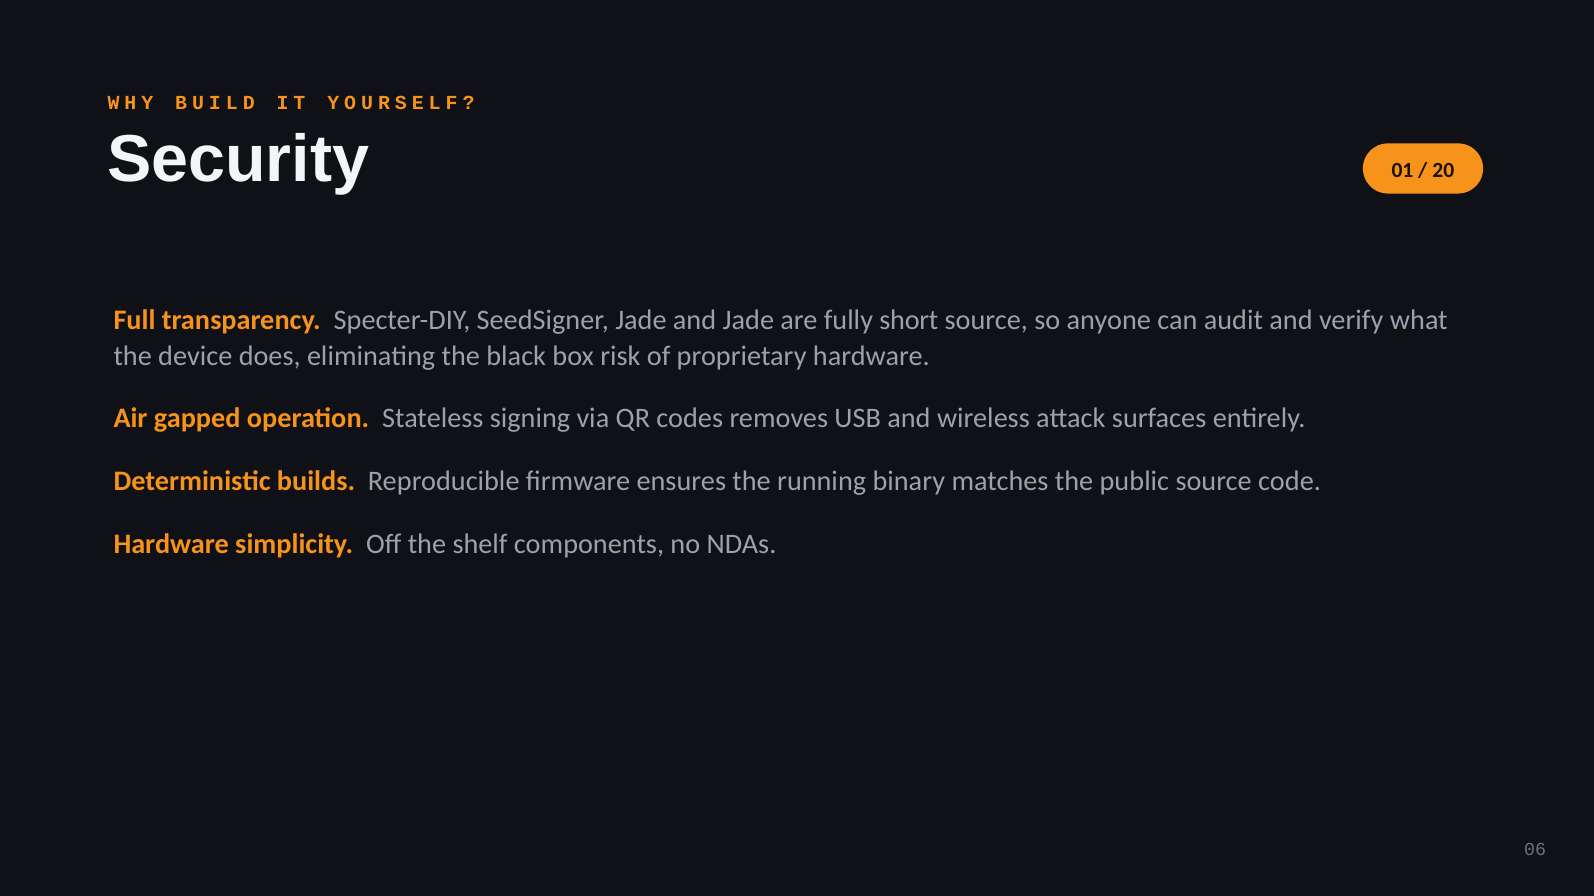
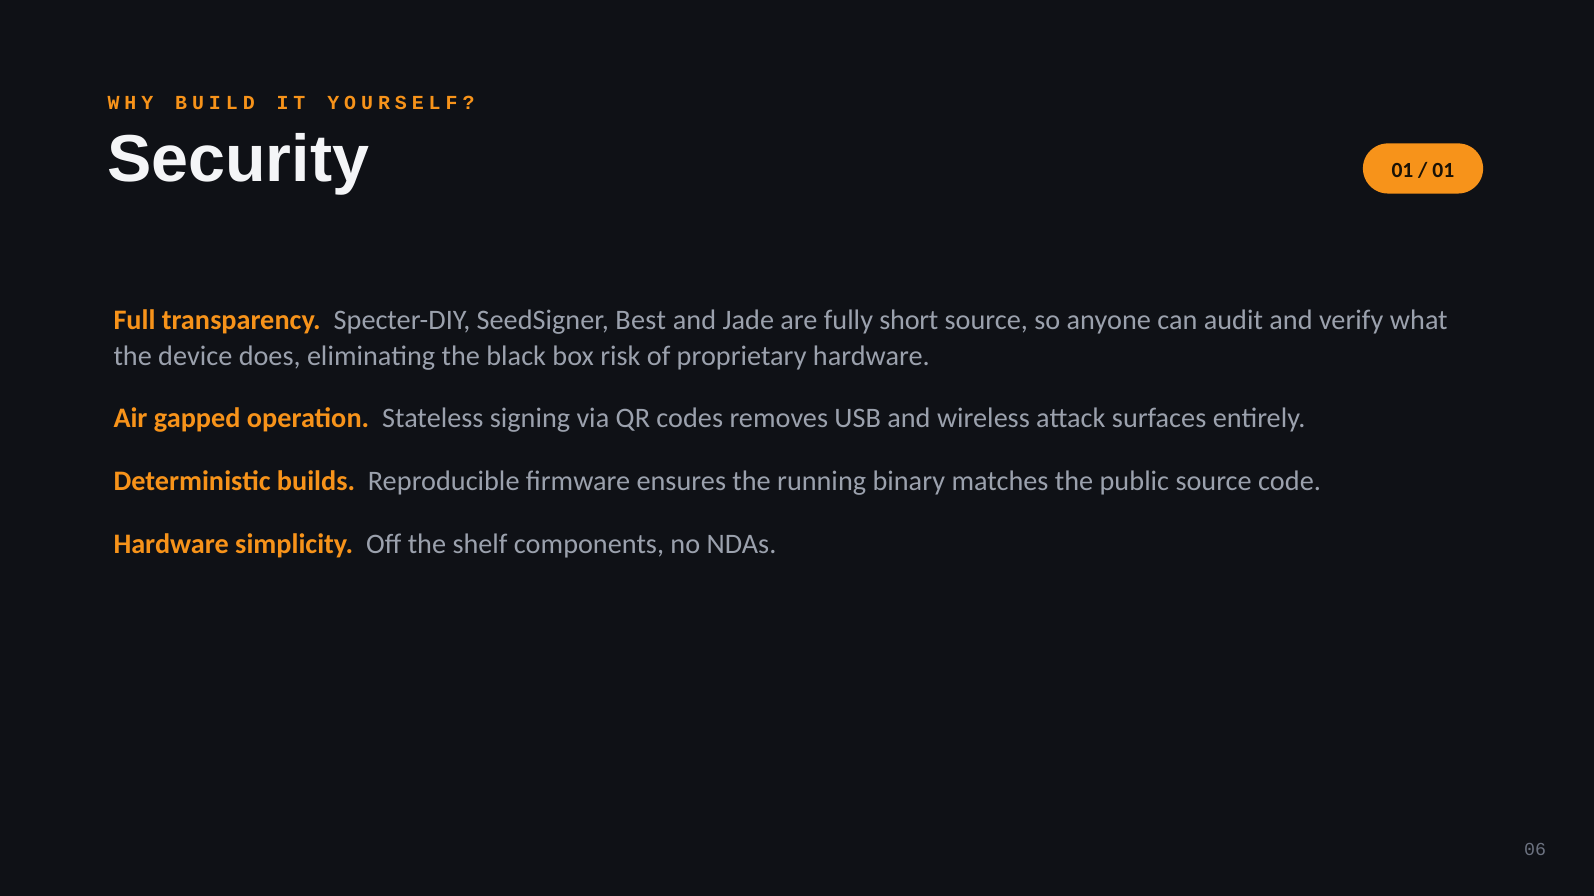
20 at (1443, 170): 20 -> 01
SeedSigner Jade: Jade -> Best
